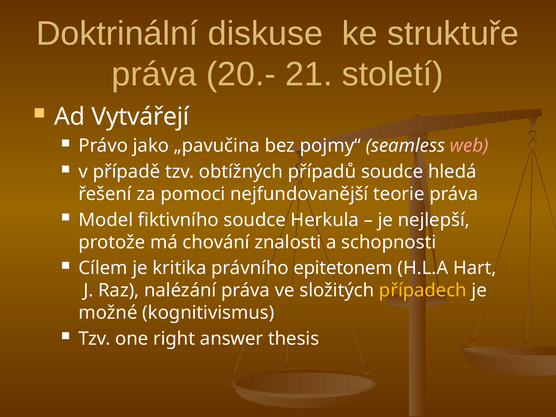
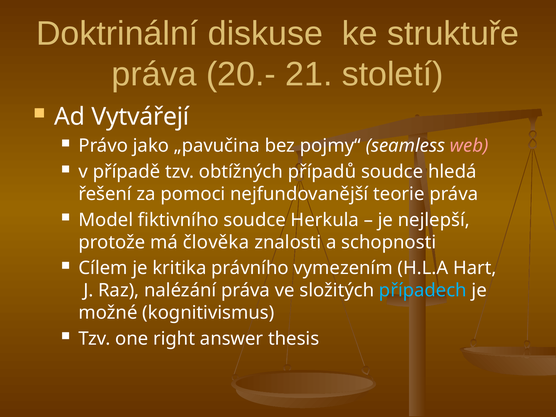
chování: chování -> člověka
epitetonem: epitetonem -> vymezením
případech colour: yellow -> light blue
